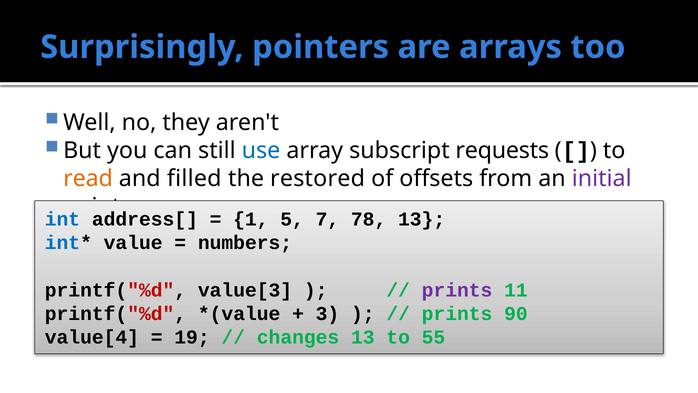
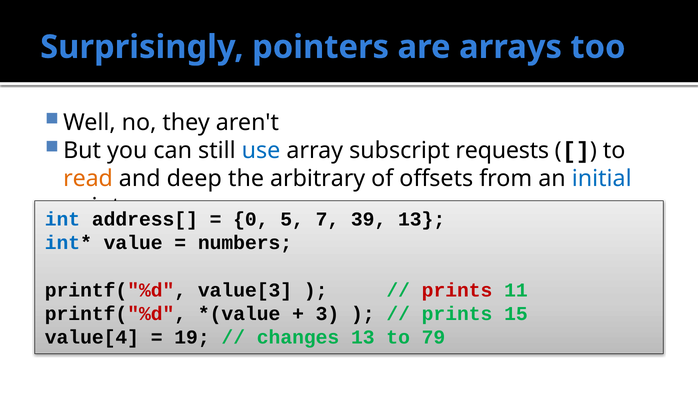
filled: filled -> deep
restored: restored -> arbitrary
initial colour: purple -> blue
1: 1 -> 0
78: 78 -> 39
prints at (457, 290) colour: purple -> red
90: 90 -> 15
55: 55 -> 79
